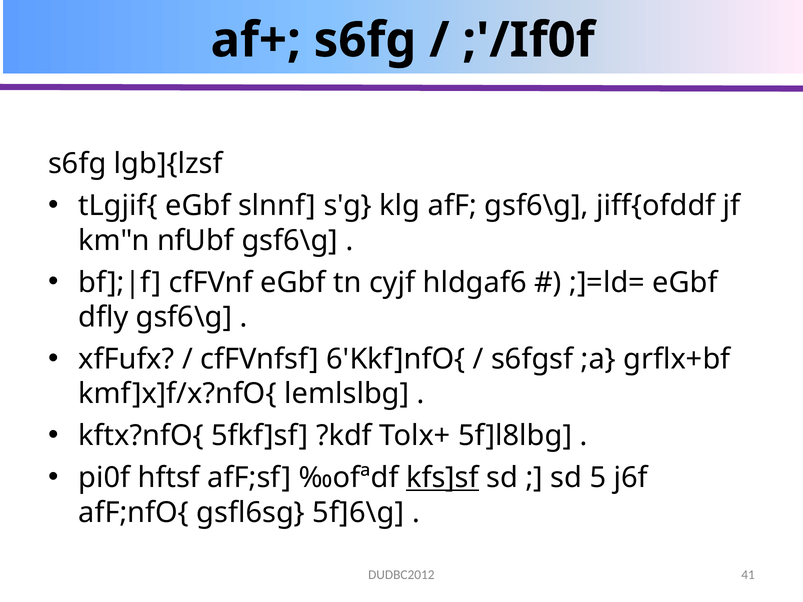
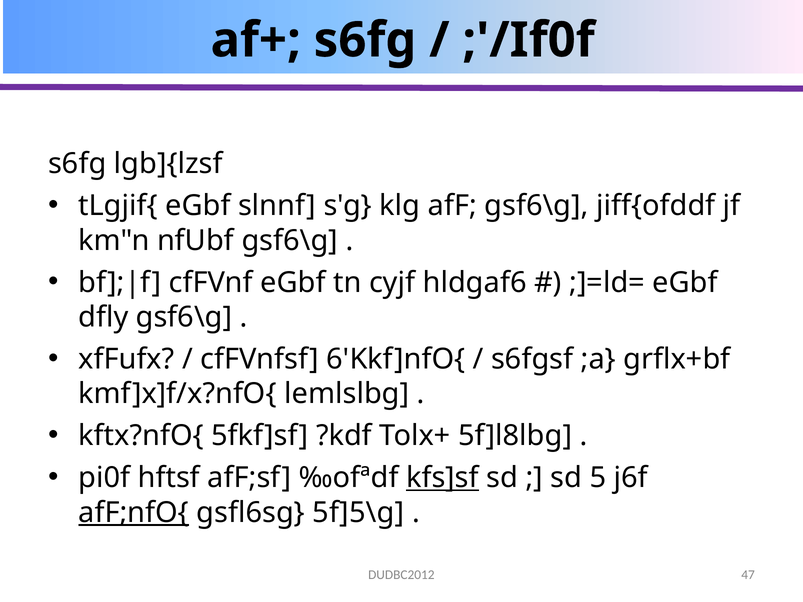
afF;nfO{ underline: none -> present
5f]6\g: 5f]6\g -> 5f]5\g
41: 41 -> 47
